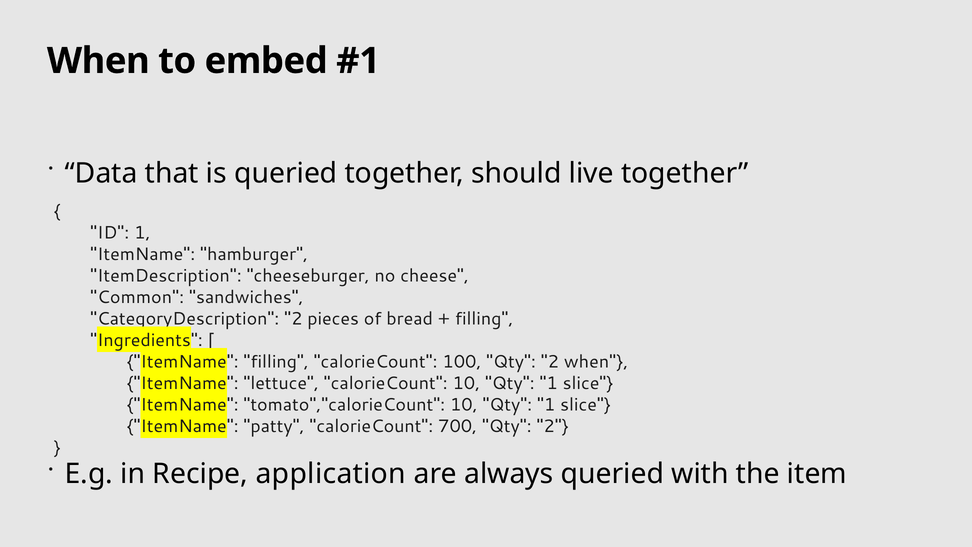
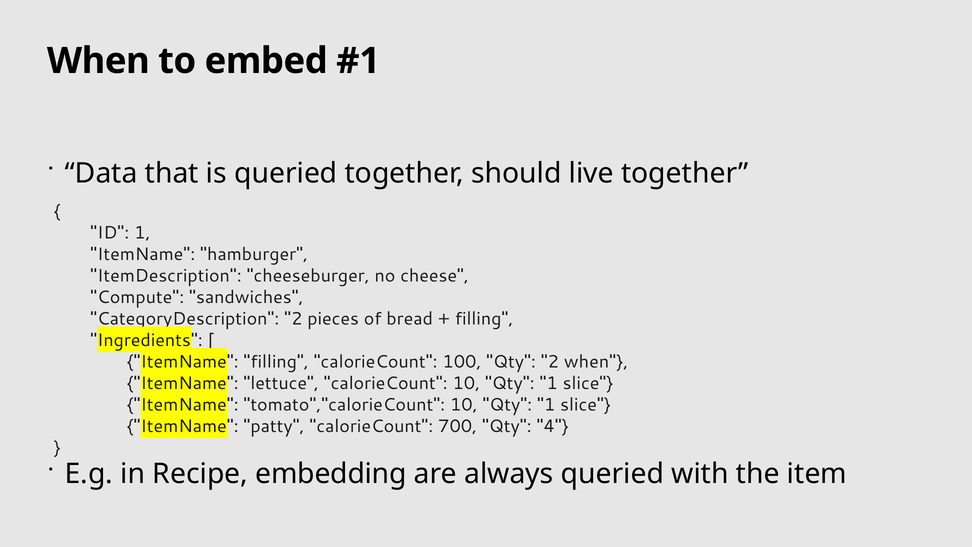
Common: Common -> Compute
700 Qty 2: 2 -> 4
application: application -> embedding
